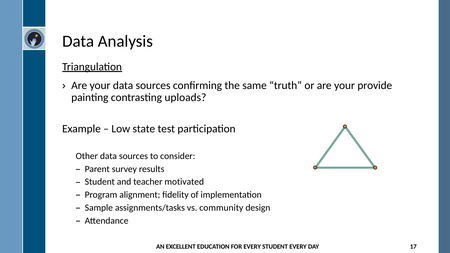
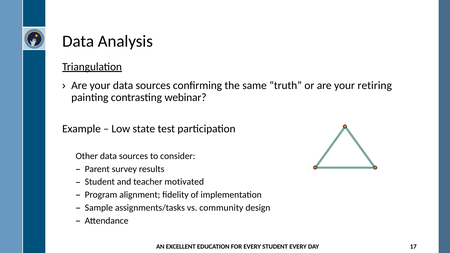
provide: provide -> retiring
uploads: uploads -> webinar
